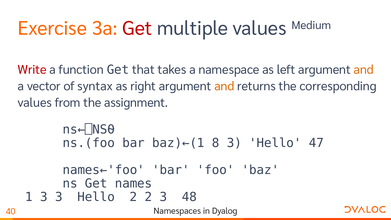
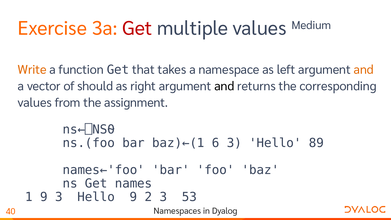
Write colour: red -> orange
syntax: syntax -> should
and at (224, 86) colour: orange -> black
8: 8 -> 6
47: 47 -> 89
1 3: 3 -> 9
Hello 2: 2 -> 9
48: 48 -> 53
